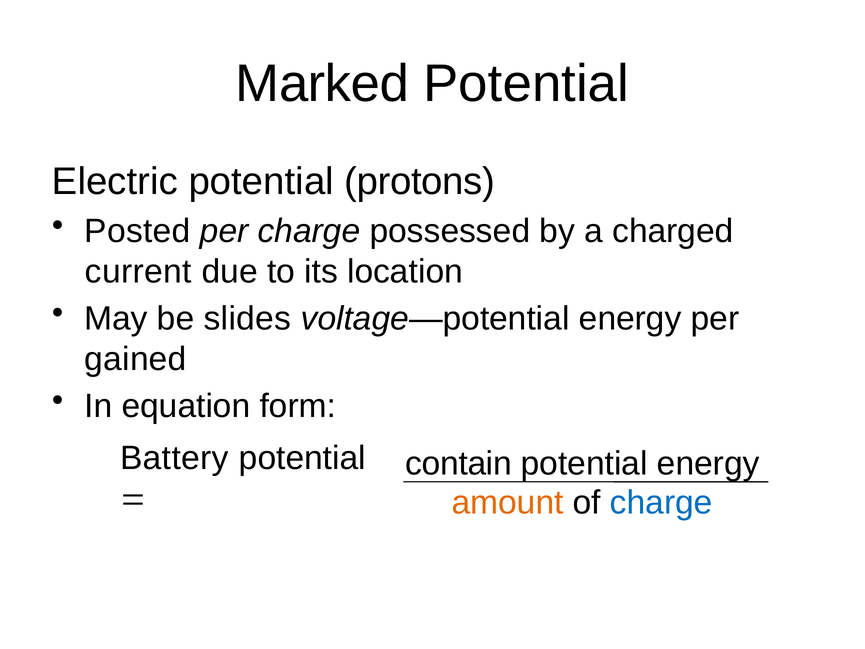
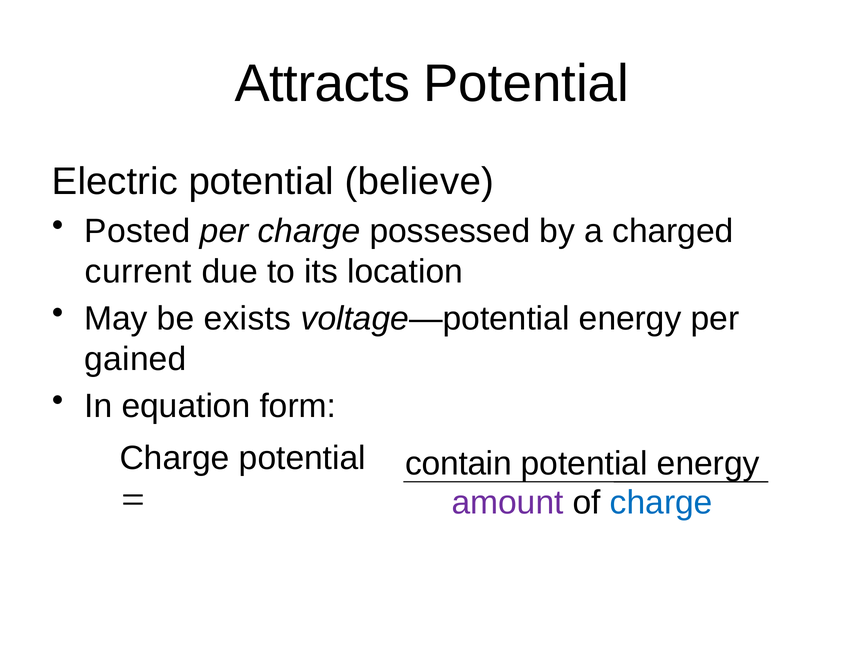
Marked: Marked -> Attracts
protons: protons -> believe
slides: slides -> exists
Battery at (174, 458): Battery -> Charge
amount colour: orange -> purple
